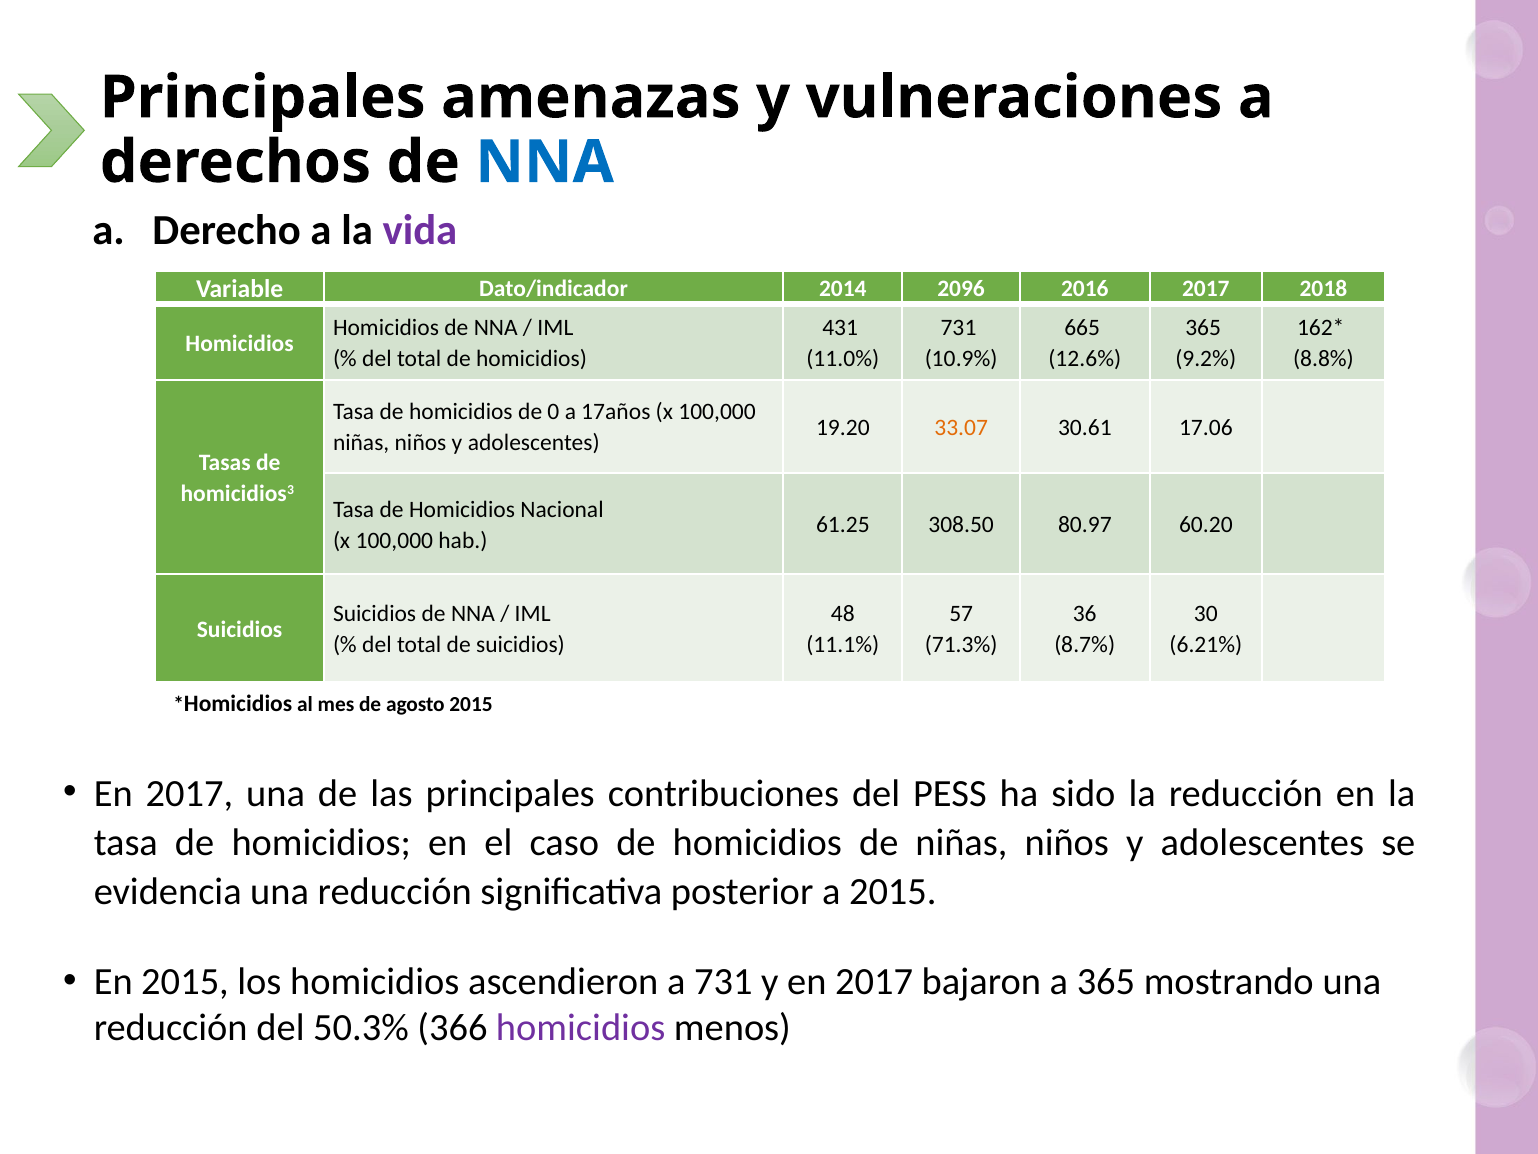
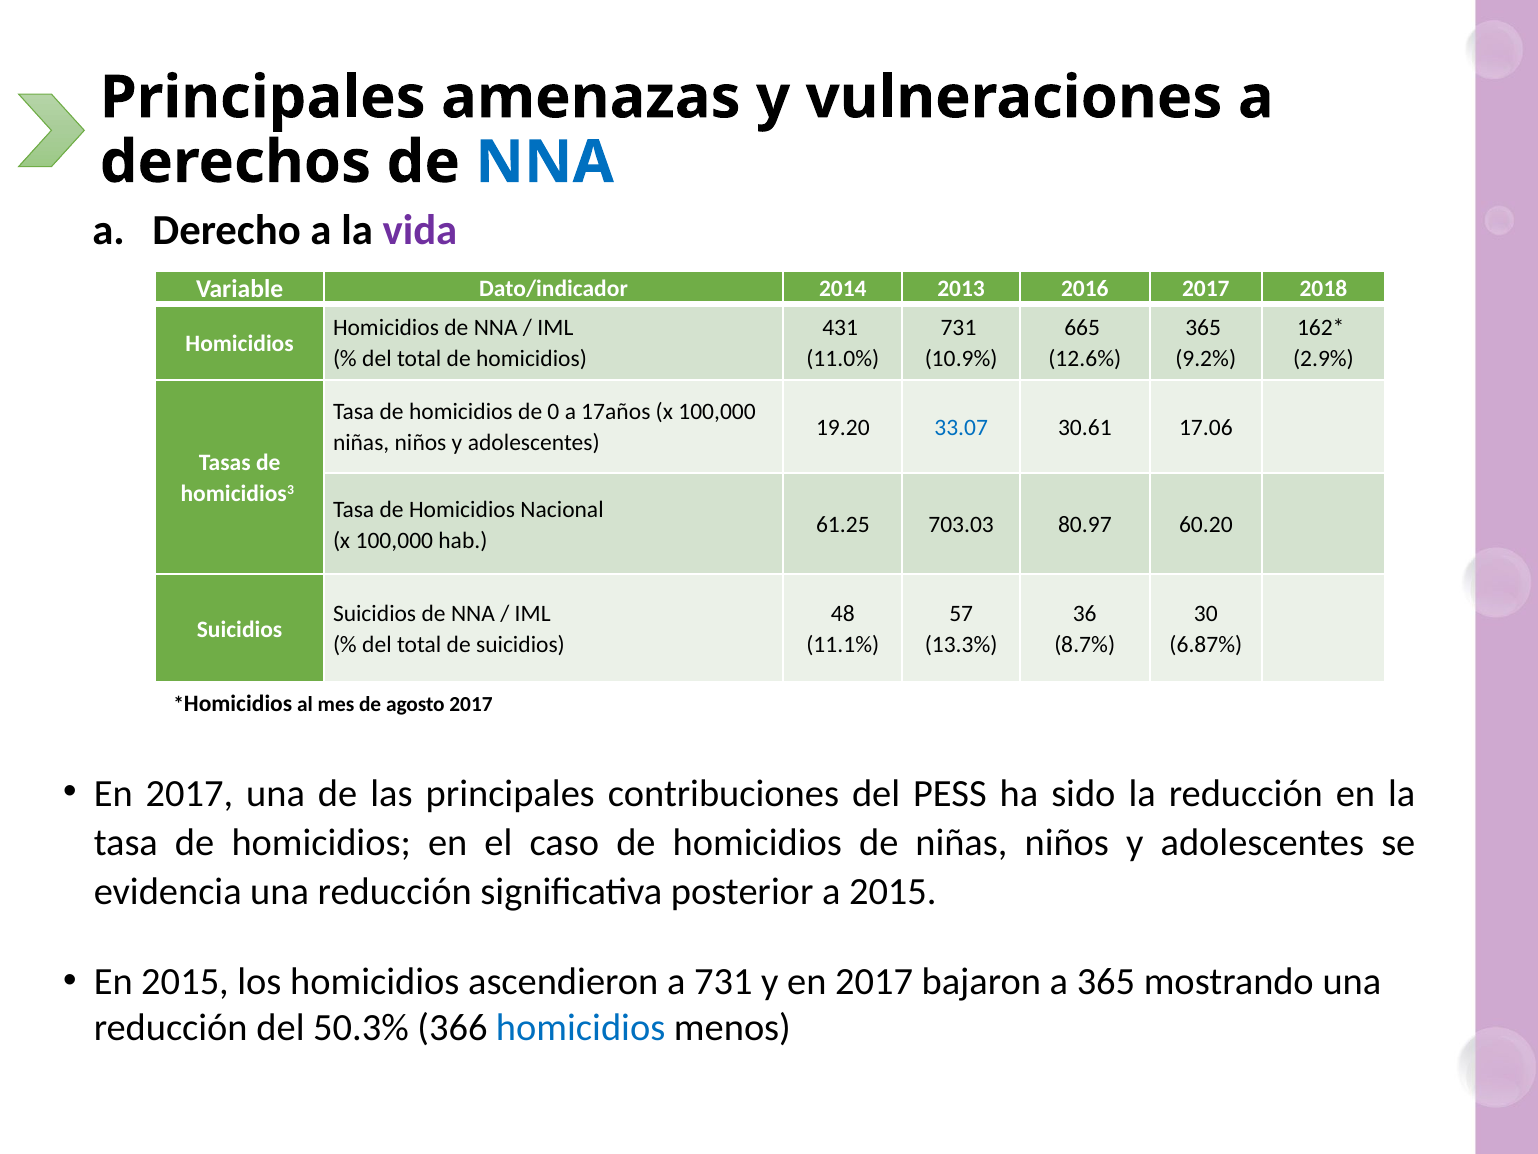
2096: 2096 -> 2013
8.8%: 8.8% -> 2.9%
33.07 colour: orange -> blue
308.50: 308.50 -> 703.03
71.3%: 71.3% -> 13.3%
6.21%: 6.21% -> 6.87%
agosto 2015: 2015 -> 2017
homicidios at (581, 1028) colour: purple -> blue
